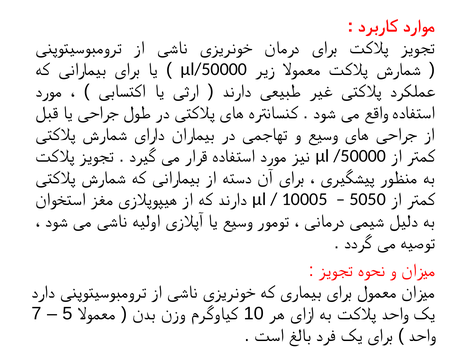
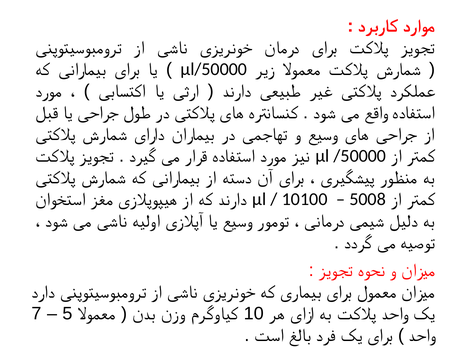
10005: 10005 -> 10100
5050: 5050 -> 5008
